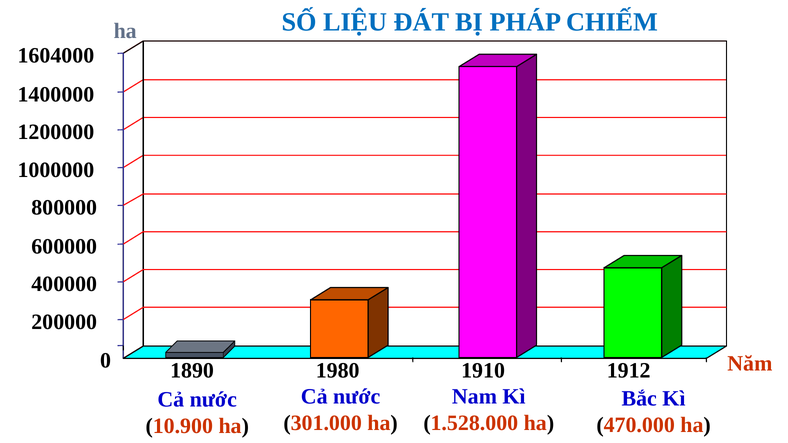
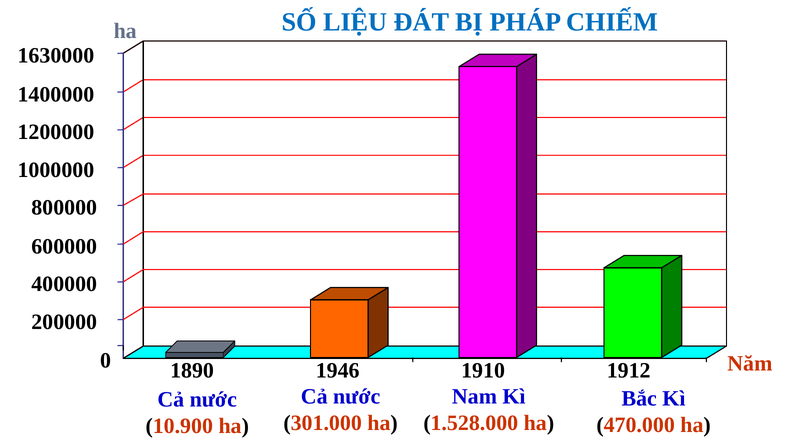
1604000: 1604000 -> 1630000
1980: 1980 -> 1946
